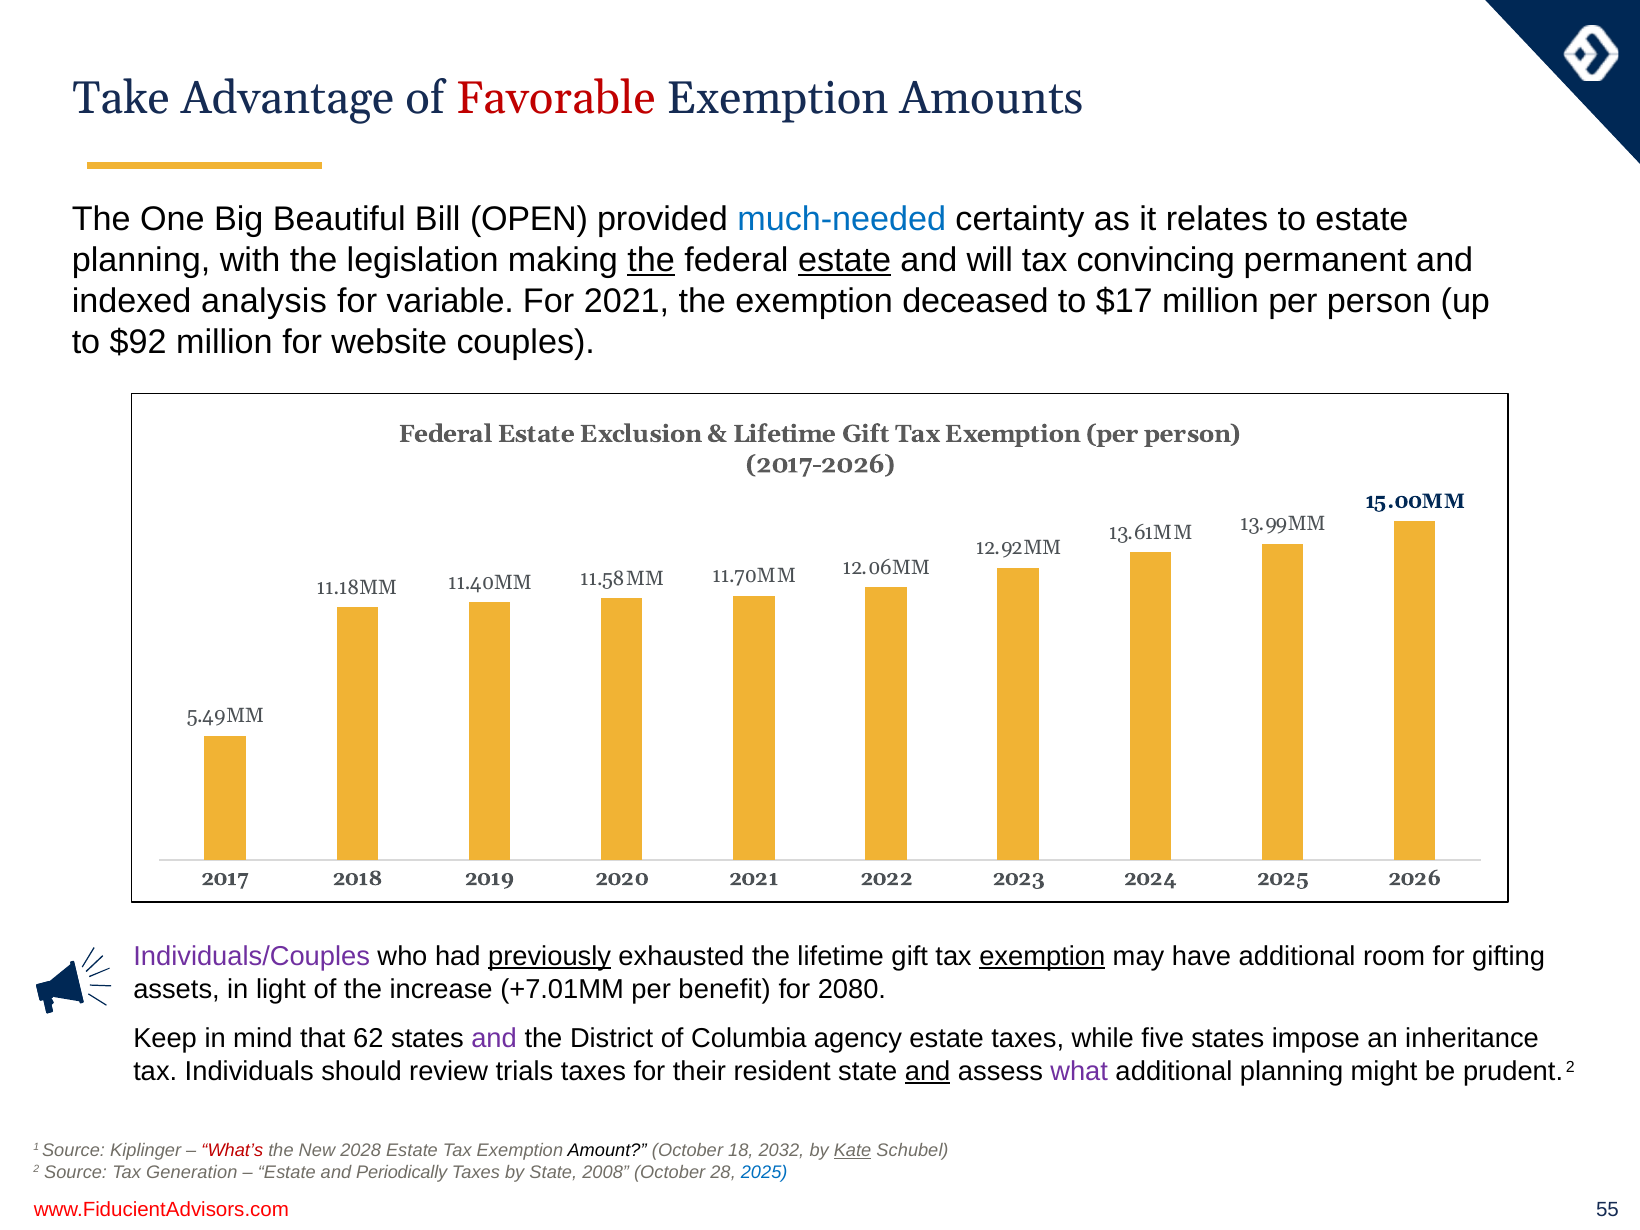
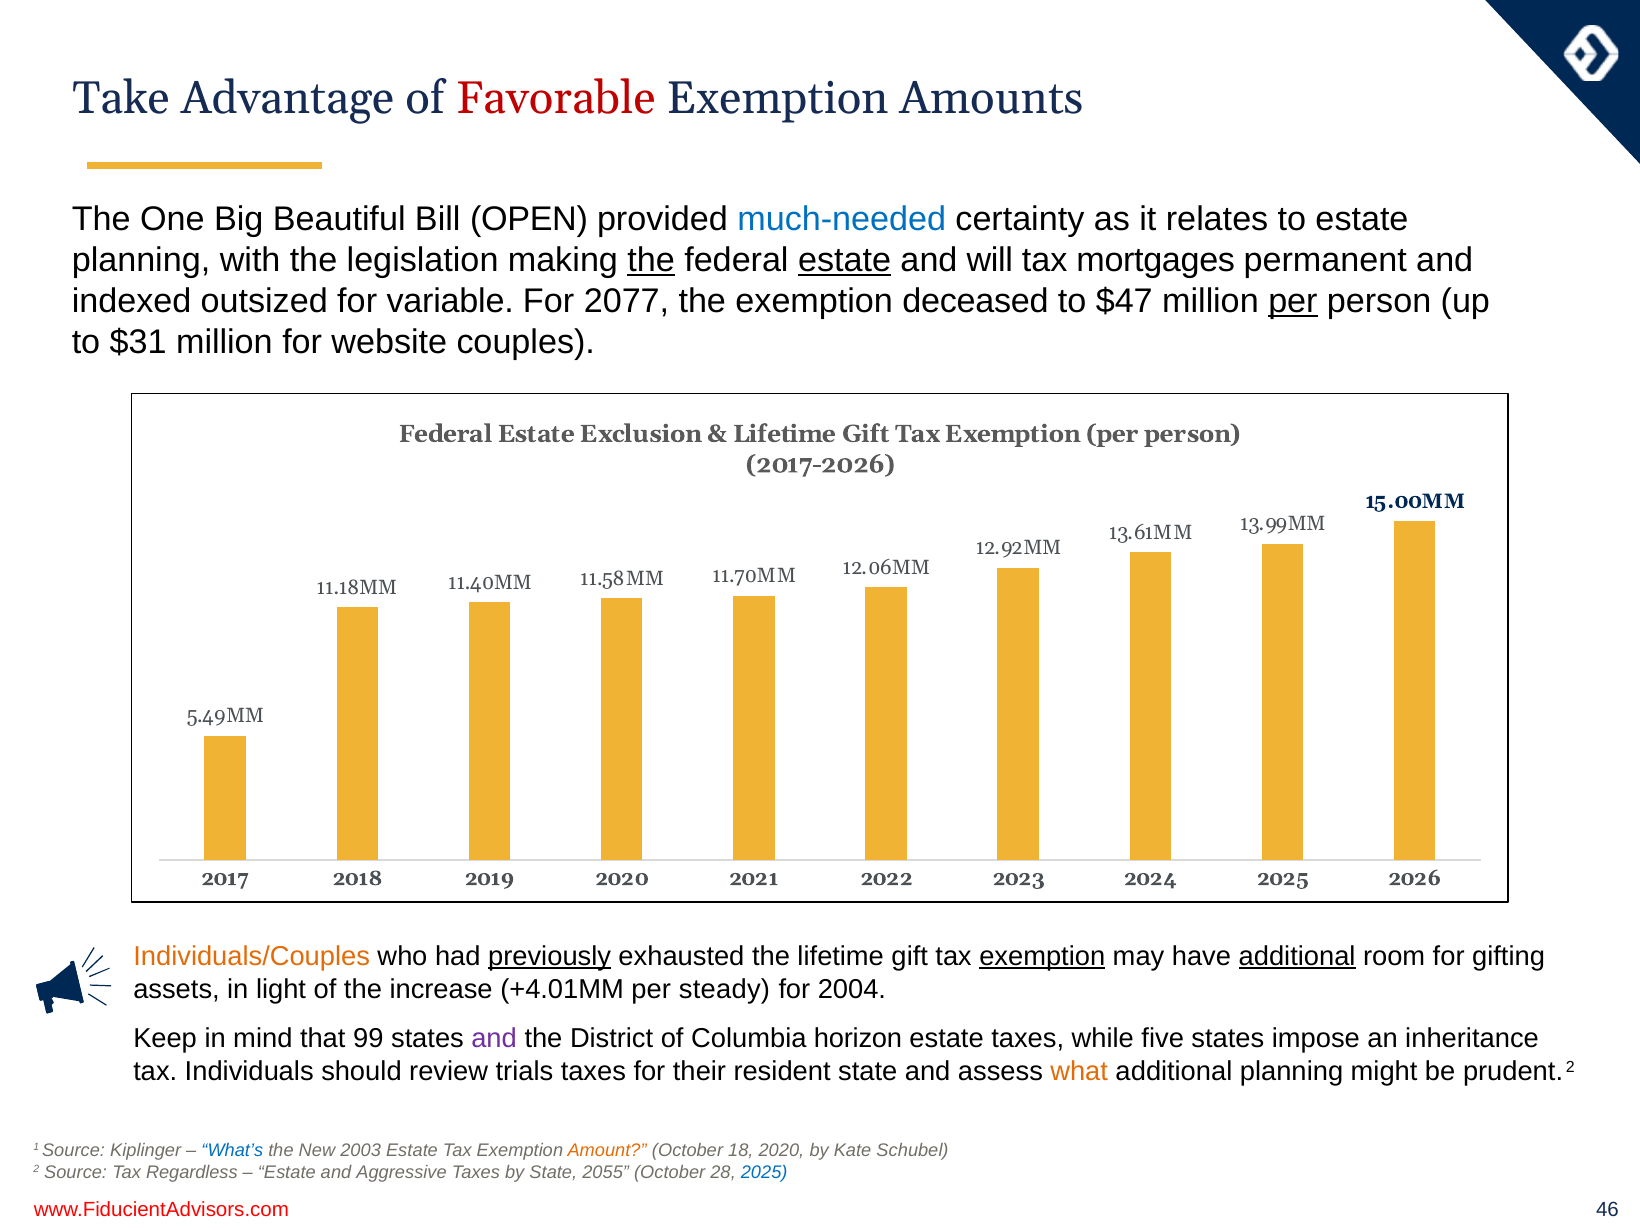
convincing: convincing -> mortgages
analysis: analysis -> outsized
For 2021: 2021 -> 2077
$17: $17 -> $47
per at (1293, 301) underline: none -> present
$92: $92 -> $31
Individuals/Couples colour: purple -> orange
additional at (1297, 956) underline: none -> present
+7.01MM: +7.01MM -> +4.01MM
benefit: benefit -> steady
2080: 2080 -> 2004
62: 62 -> 99
agency: agency -> horizon
and at (928, 1071) underline: present -> none
what colour: purple -> orange
What’s colour: red -> blue
2028: 2028 -> 2003
Amount colour: black -> orange
18 2032: 2032 -> 2020
Kate underline: present -> none
Generation: Generation -> Regardless
Periodically: Periodically -> Aggressive
2008: 2008 -> 2055
55: 55 -> 46
